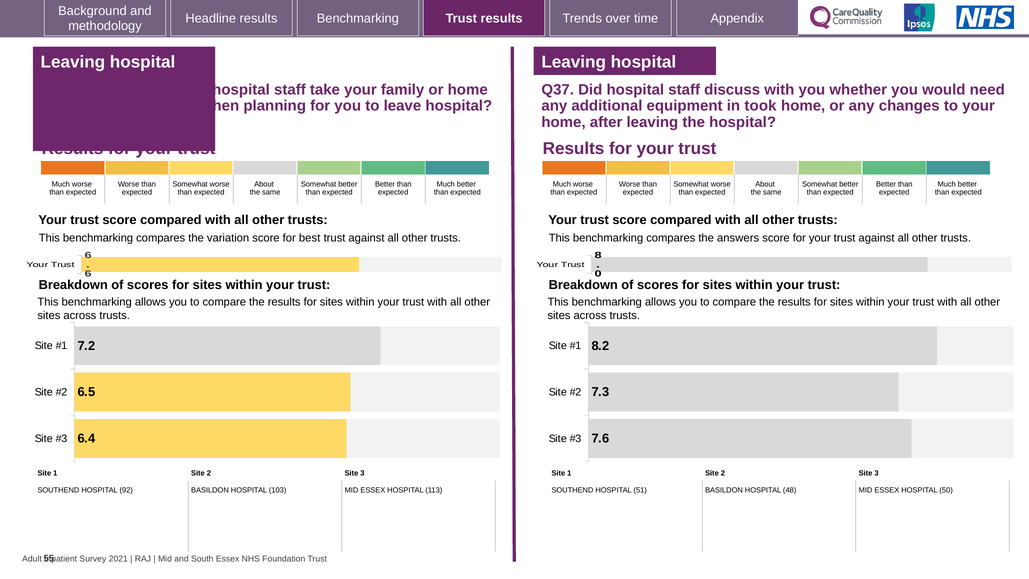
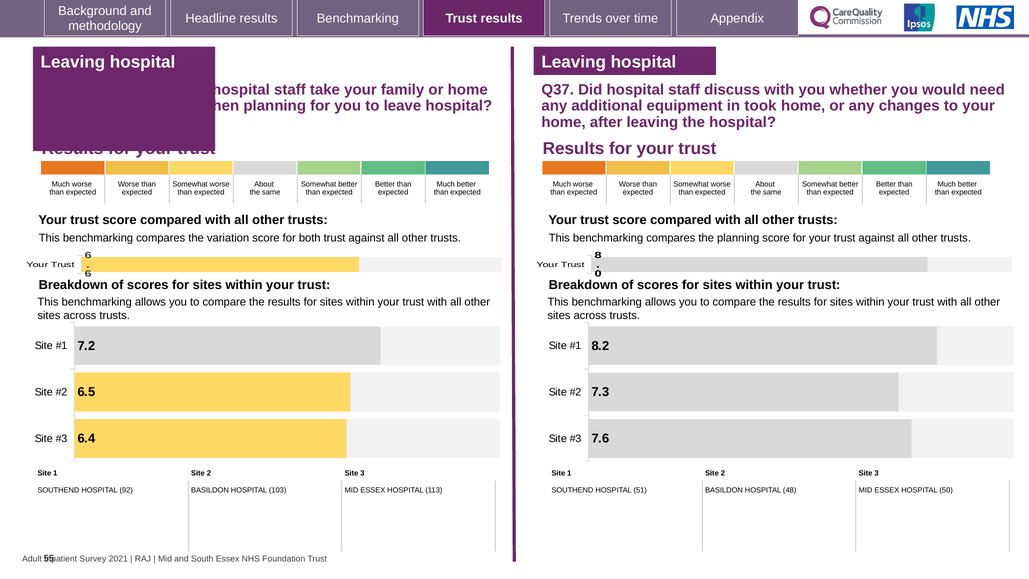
best: best -> both
the answers: answers -> planning
